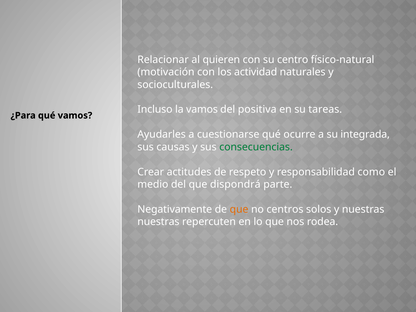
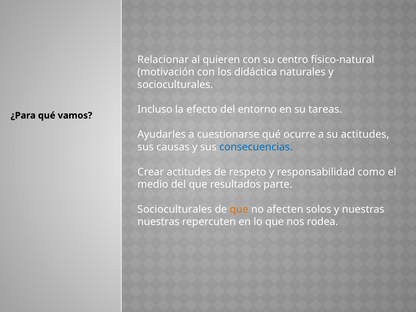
actividad: actividad -> didáctica
la vamos: vamos -> efecto
positiva: positiva -> entorno
su integrada: integrada -> actitudes
consecuencias colour: green -> blue
dispondrá: dispondrá -> resultados
Negativamente at (175, 209): Negativamente -> Socioculturales
centros: centros -> afecten
